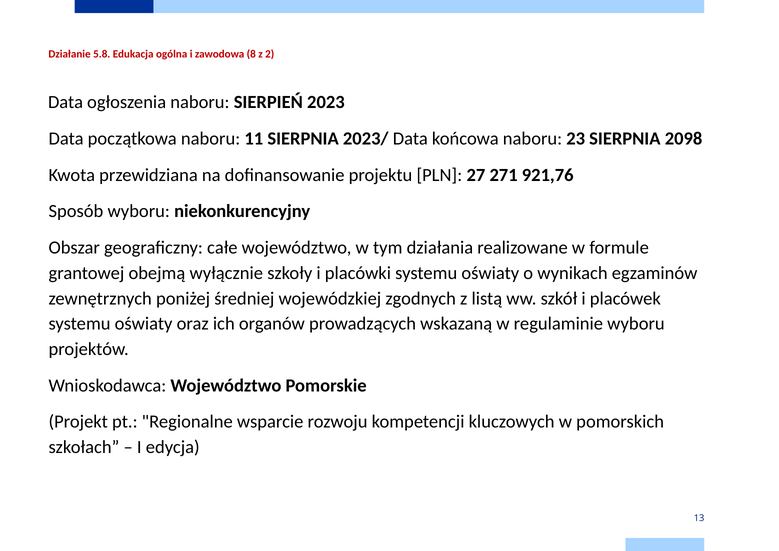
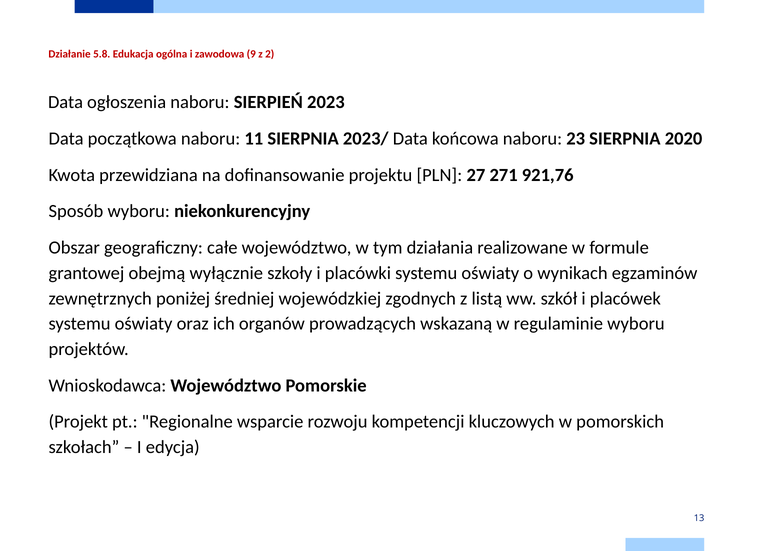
8: 8 -> 9
2098: 2098 -> 2020
